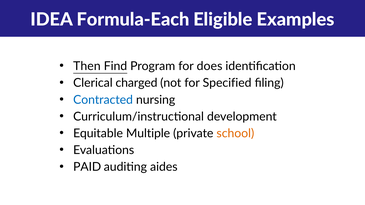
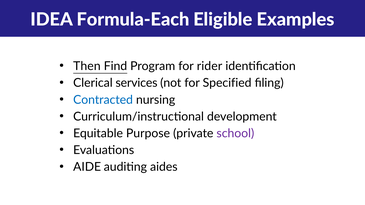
does: does -> rider
charged: charged -> services
Multiple: Multiple -> Purpose
school colour: orange -> purple
PAID: PAID -> AIDE
